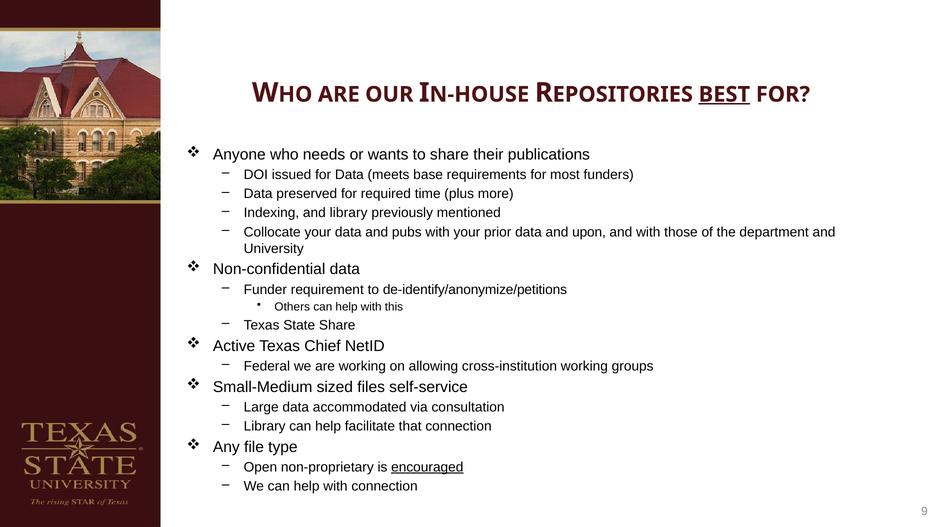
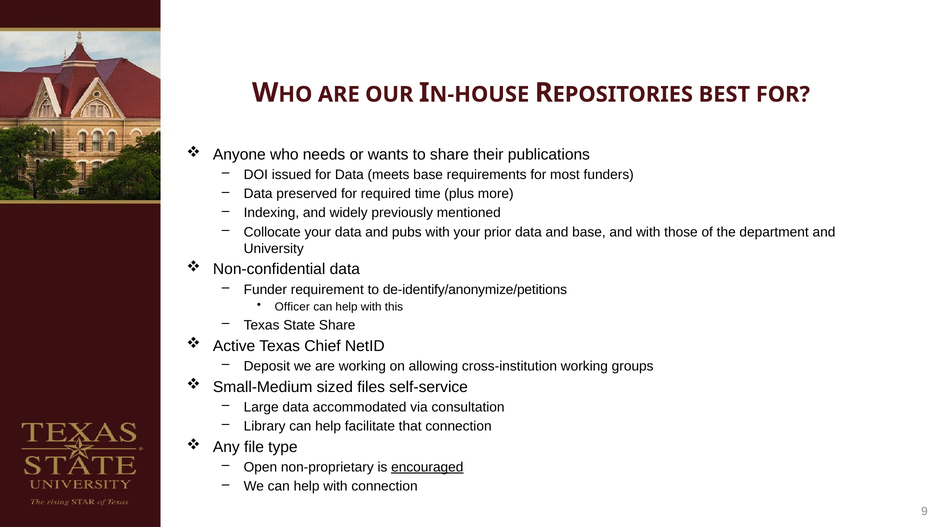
BEST underline: present -> none
and library: library -> widely
and upon: upon -> base
Others: Others -> Officer
Federal: Federal -> Deposit
